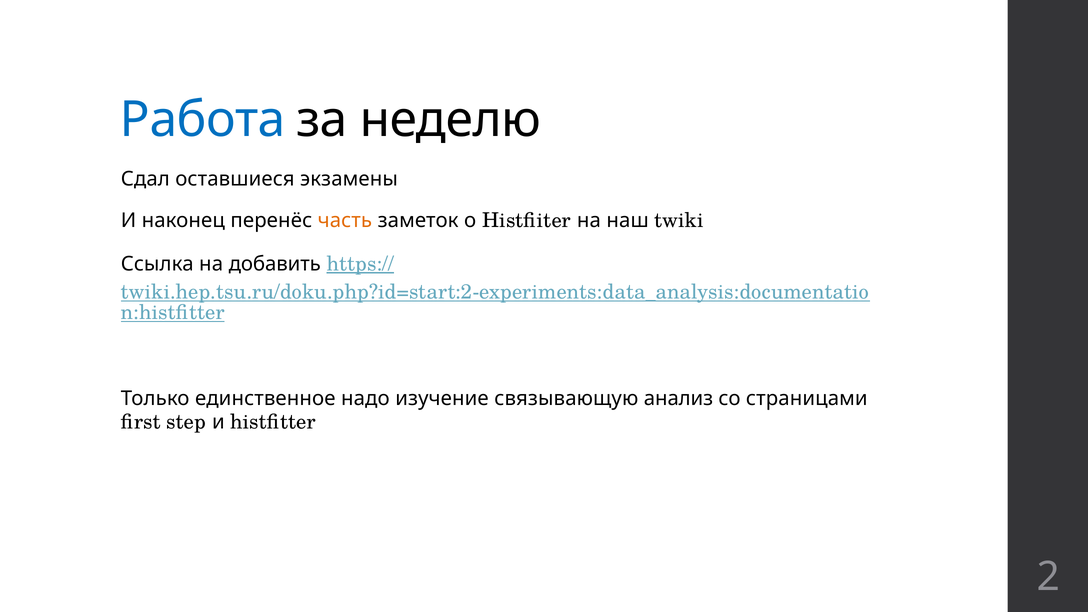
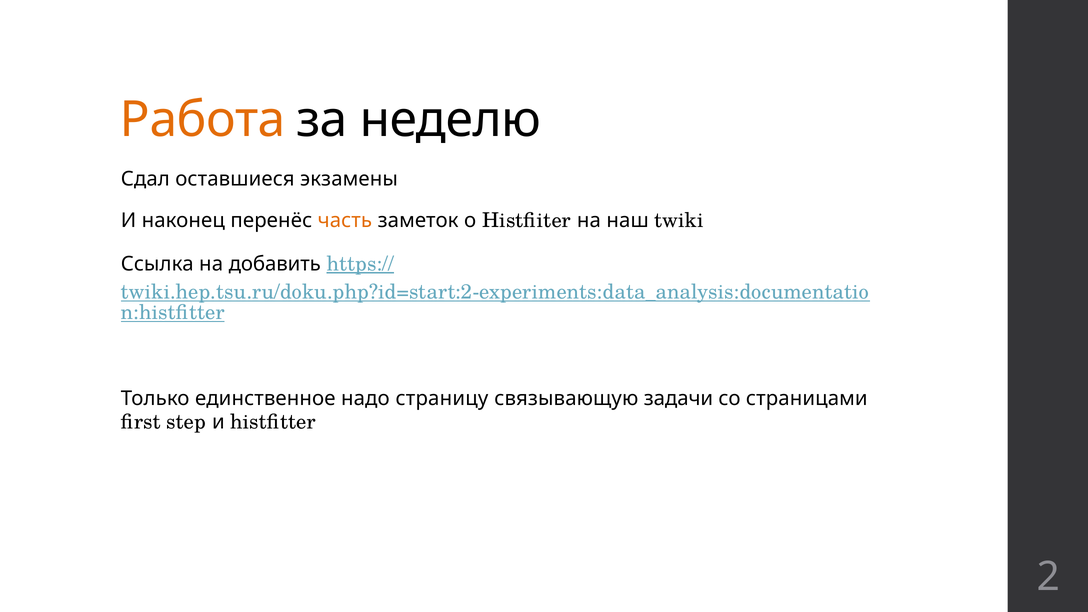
Работа colour: blue -> orange
изучение: изучение -> страницу
анализ: анализ -> задачи
